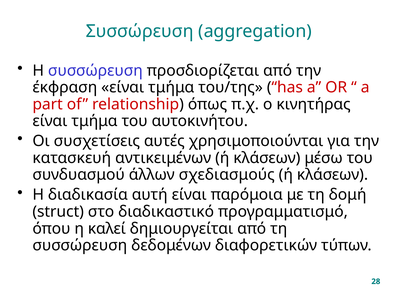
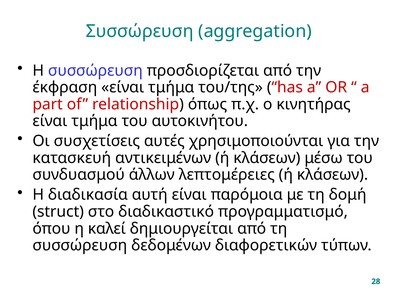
σχεδιασμούς: σχεδιασμούς -> λεπτομέρειες
